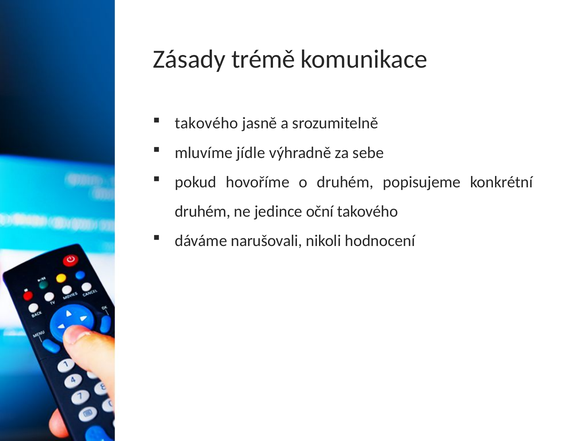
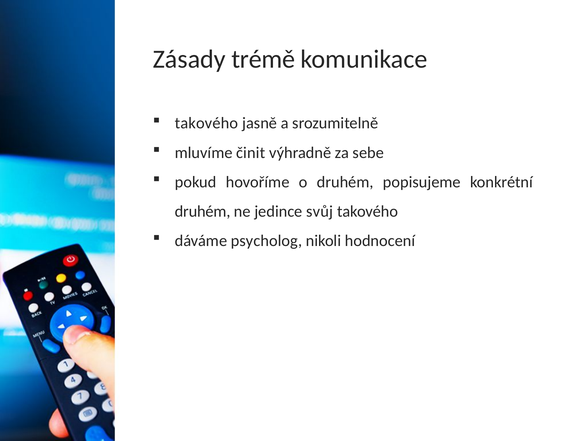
jídle: jídle -> činit
oční: oční -> svůj
narušovali: narušovali -> psycholog
